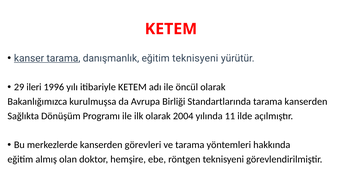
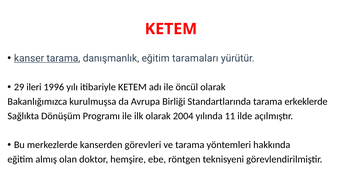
eğitim teknisyeni: teknisyeni -> taramaları
tarama kanserden: kanserden -> erkeklerde
